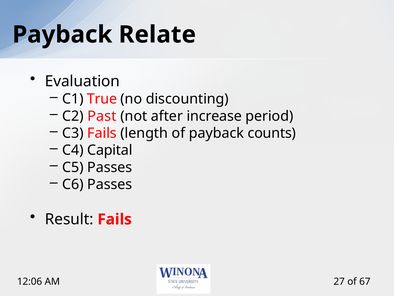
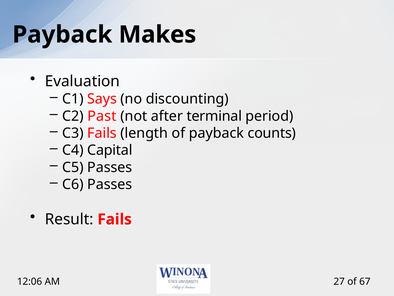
Relate: Relate -> Makes
True: True -> Says
increase: increase -> terminal
